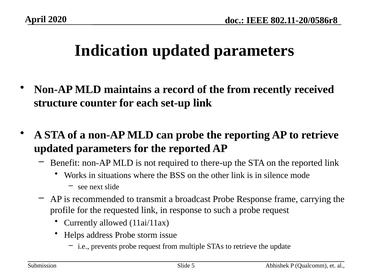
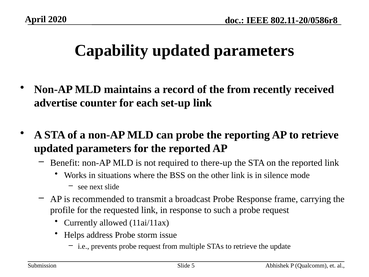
Indication: Indication -> Capability
structure: structure -> advertise
